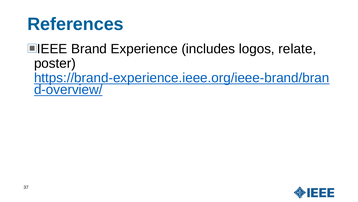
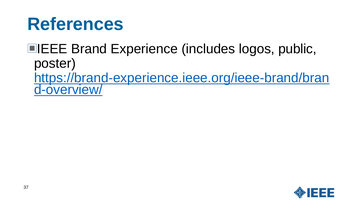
relate: relate -> public
